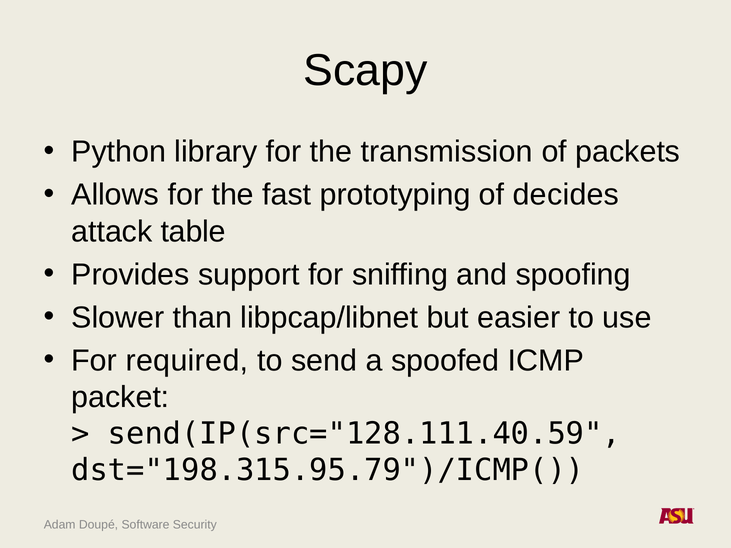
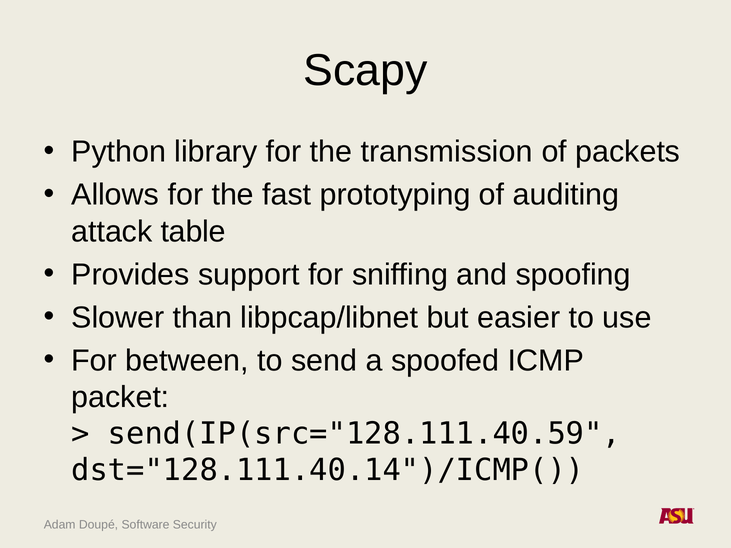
decides: decides -> auditing
required: required -> between
dst="198.315.95.79")/ICMP(: dst="198.315.95.79")/ICMP( -> dst="128.111.40.14")/ICMP(
